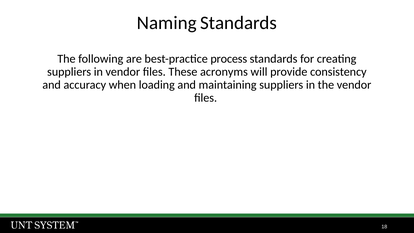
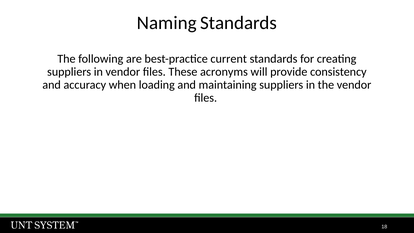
process: process -> current
